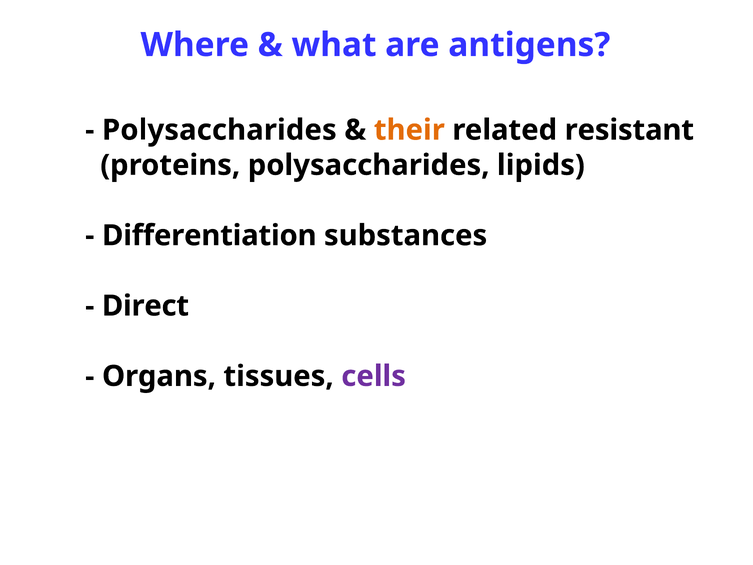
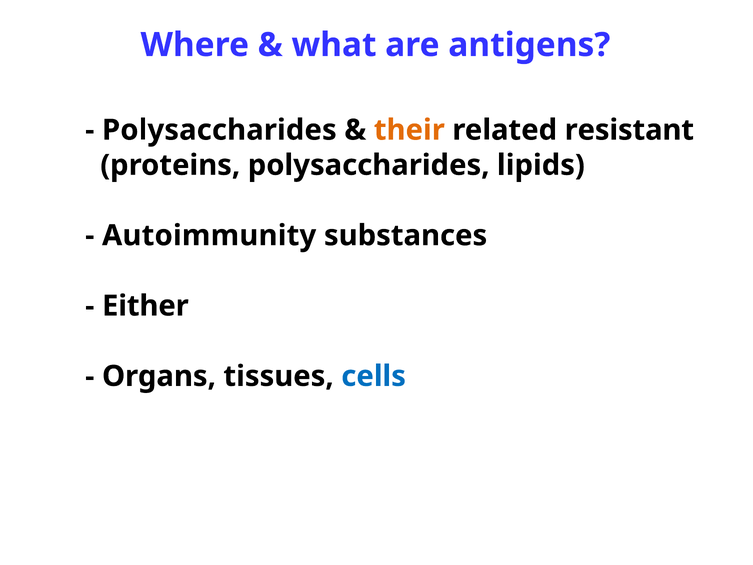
Differentiation: Differentiation -> Autoimmunity
Direct: Direct -> Either
cells colour: purple -> blue
